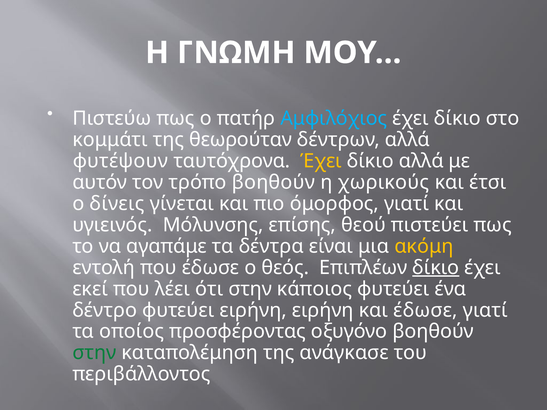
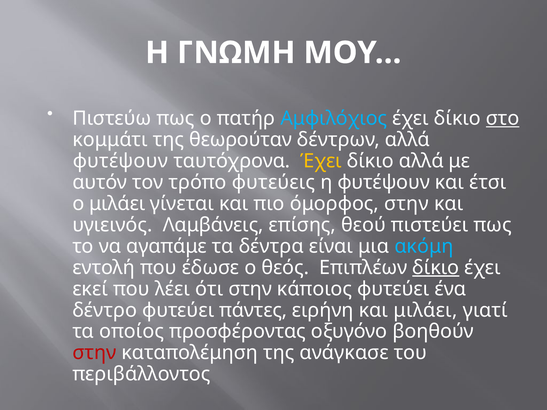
στο underline: none -> present
τρόπο βοηθούν: βοηθούν -> φυτεύεις
η χωρικούς: χωρικούς -> φυτέψουν
ο δίνεις: δίνεις -> μιλάει
όμορφος γιατί: γιατί -> στην
Μόλυνσης: Μόλυνσης -> Λαμβάνεις
ακόμη colour: yellow -> light blue
φυτεύει ειρήνη: ειρήνη -> πάντες
και έδωσε: έδωσε -> μιλάει
στην at (94, 353) colour: green -> red
